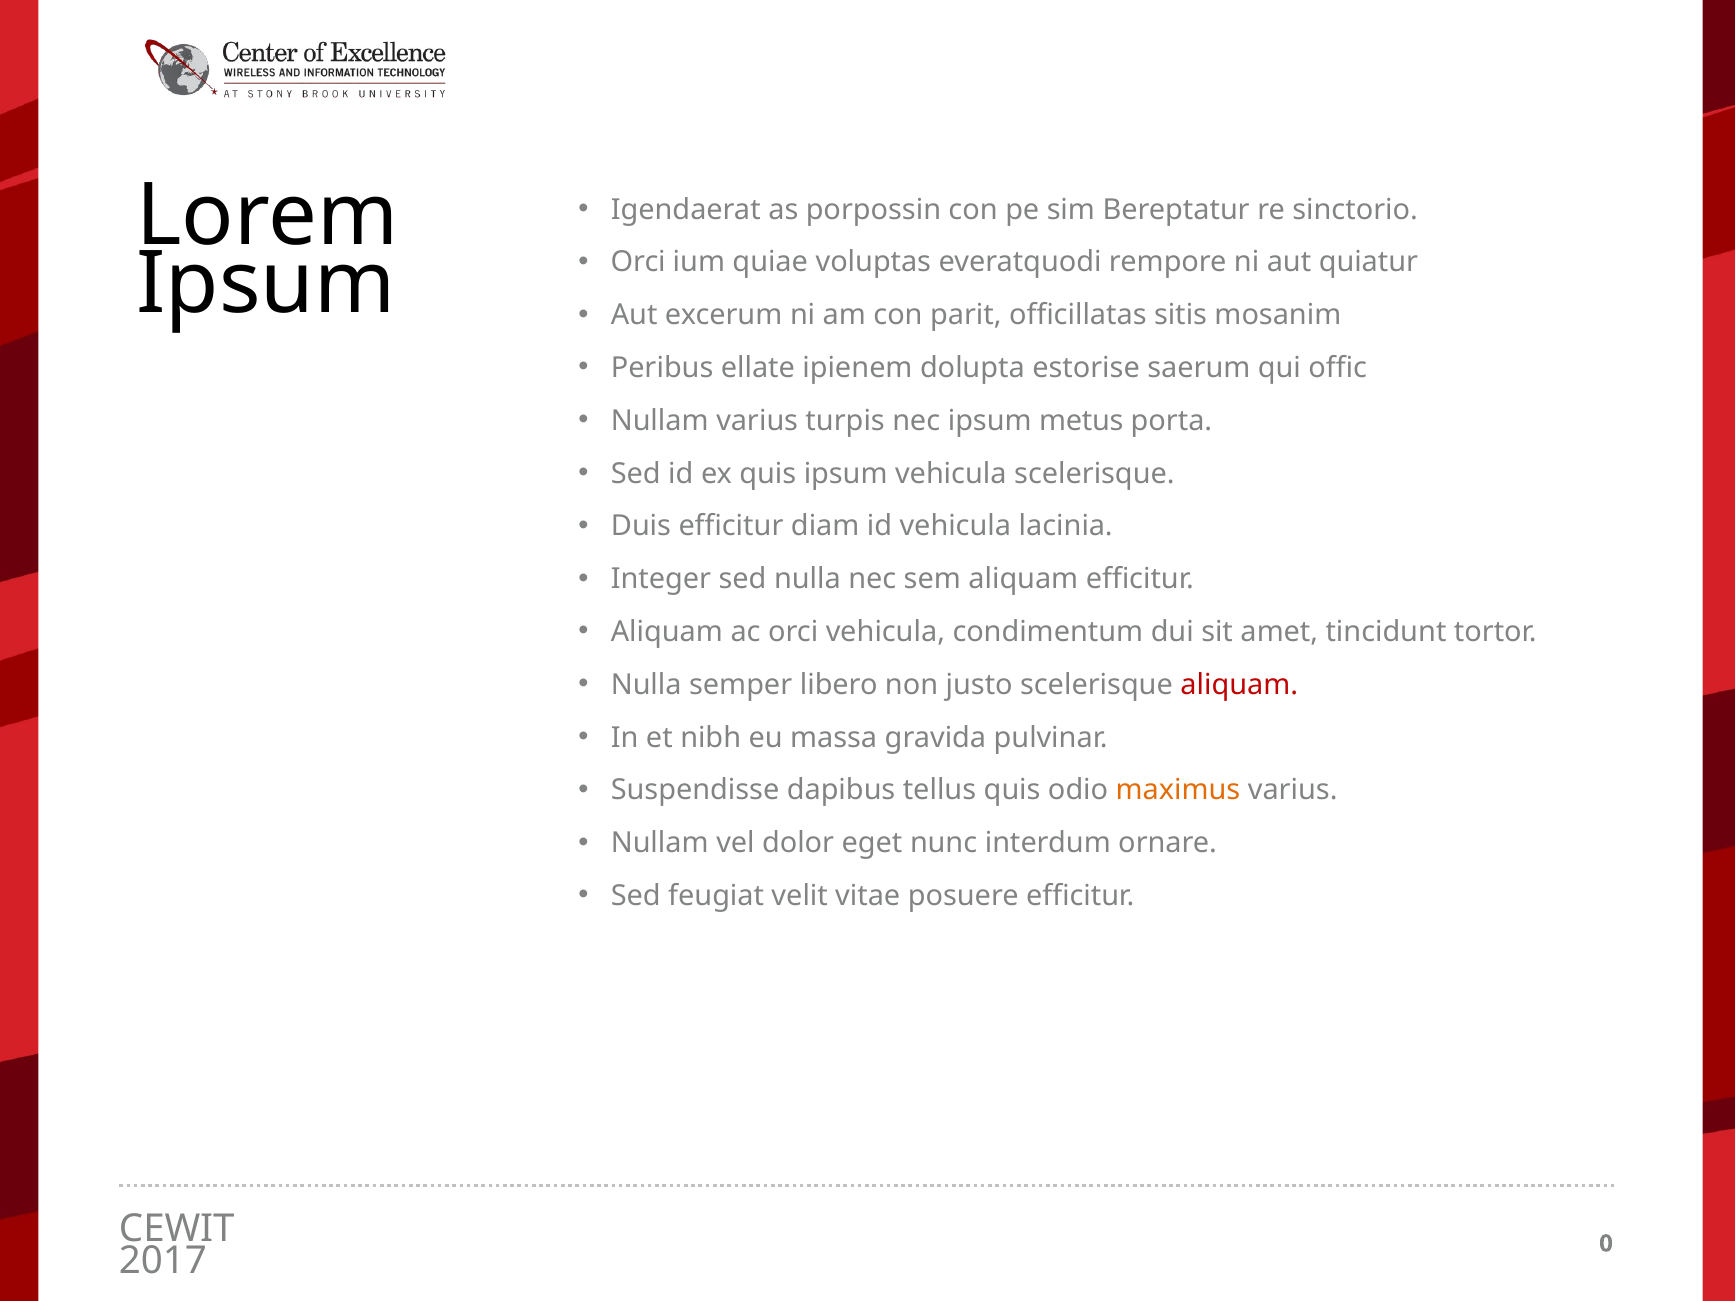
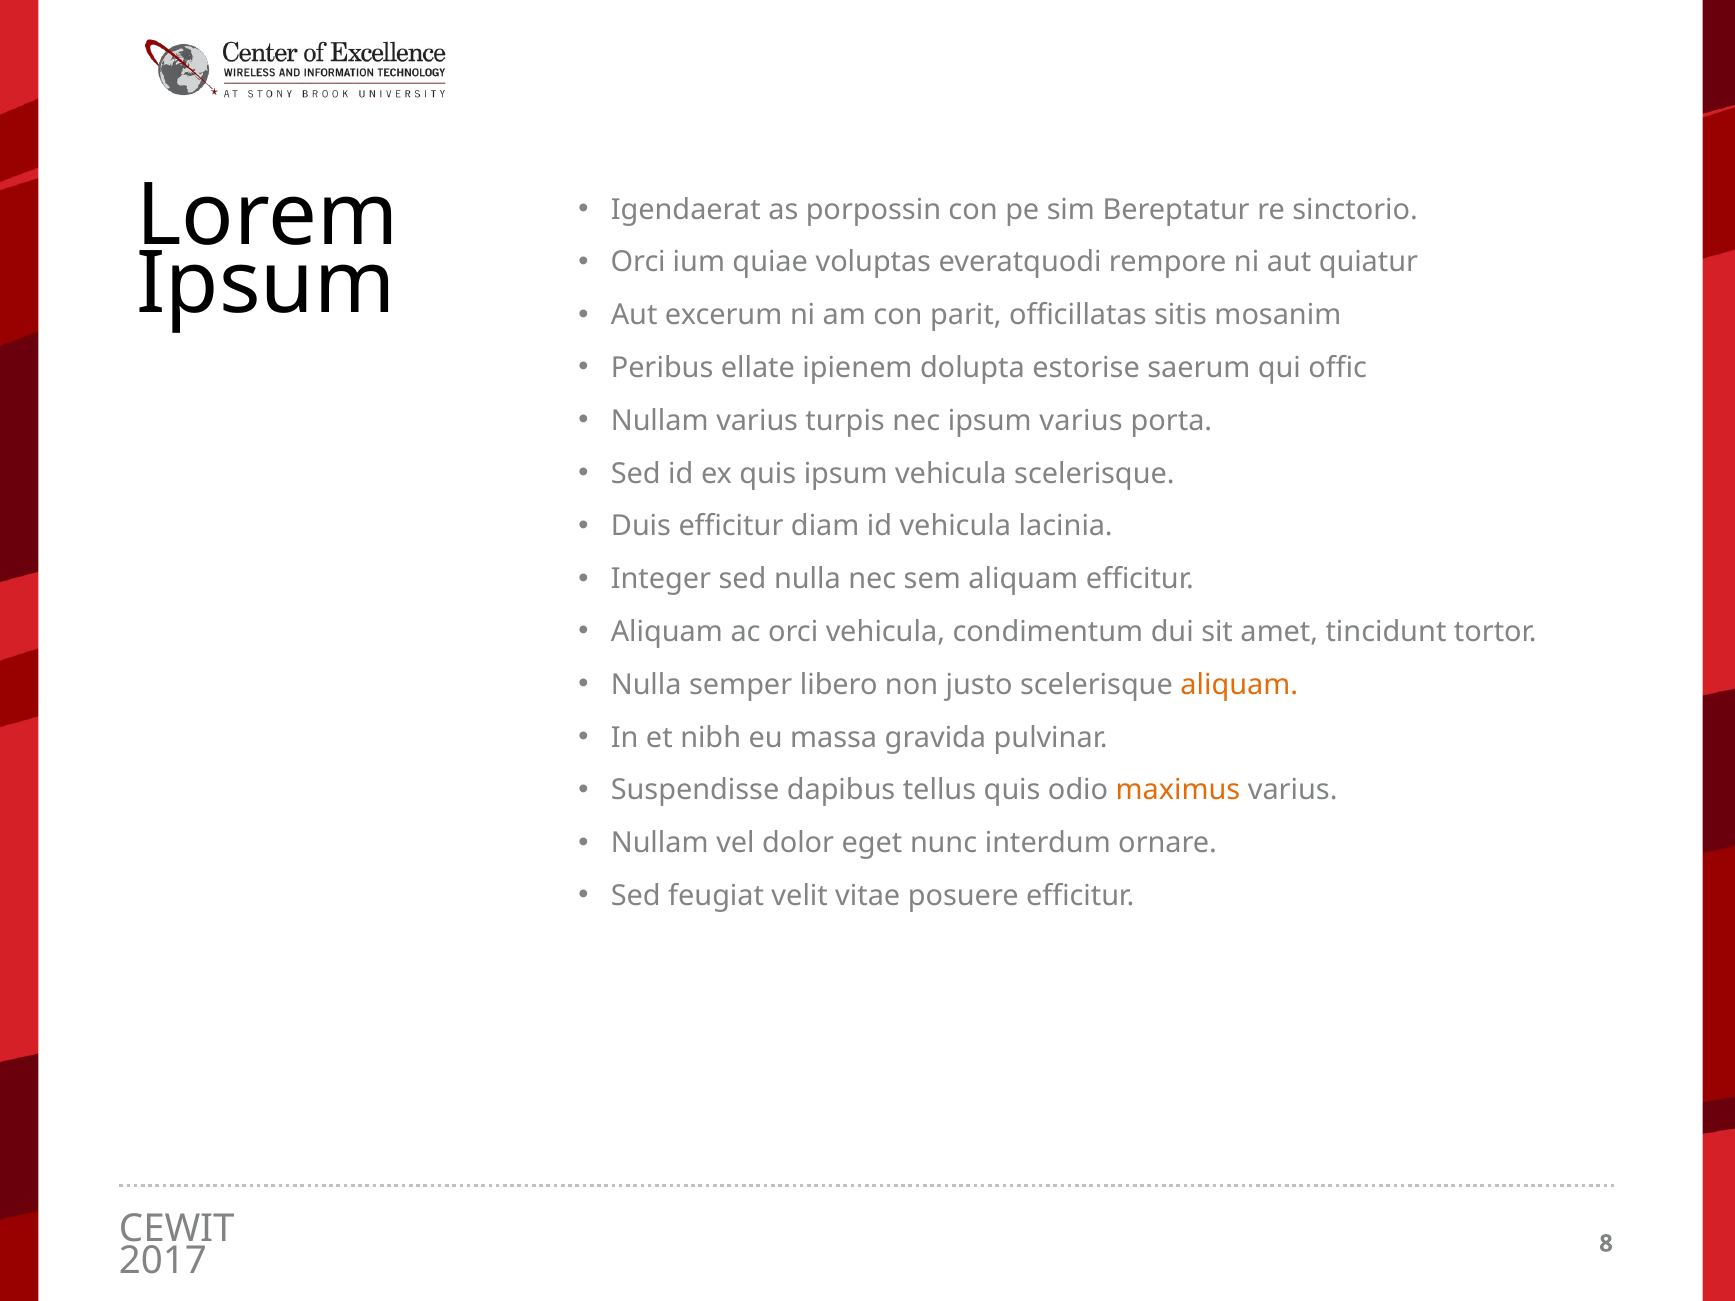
ipsum metus: metus -> varius
aliquam at (1239, 685) colour: red -> orange
0: 0 -> 8
